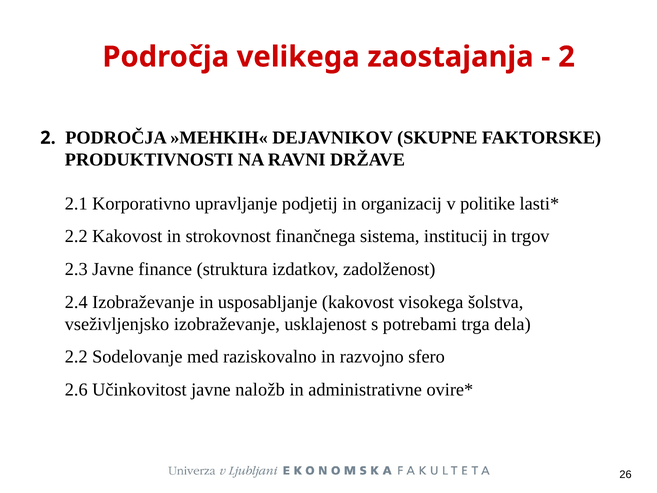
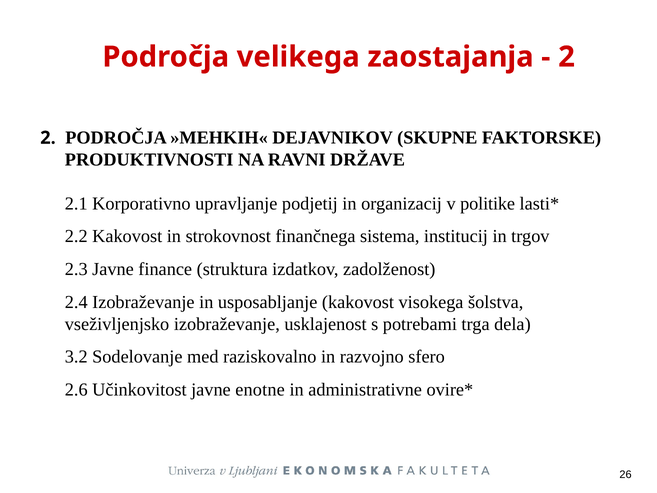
2.2 at (76, 357): 2.2 -> 3.2
naložb: naložb -> enotne
